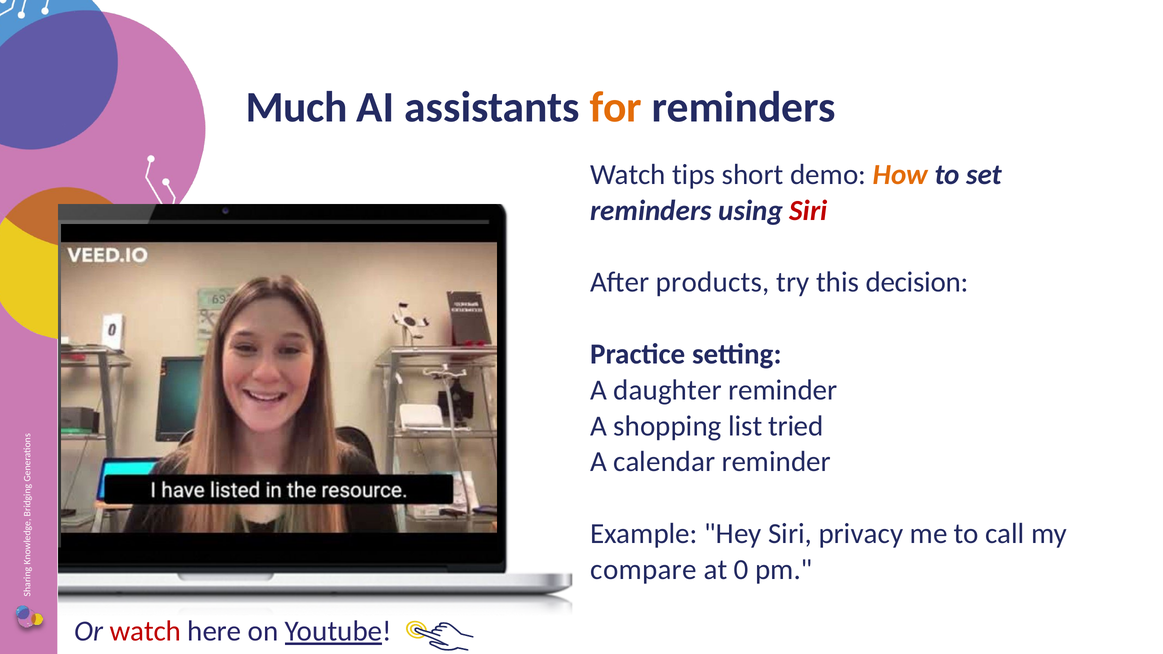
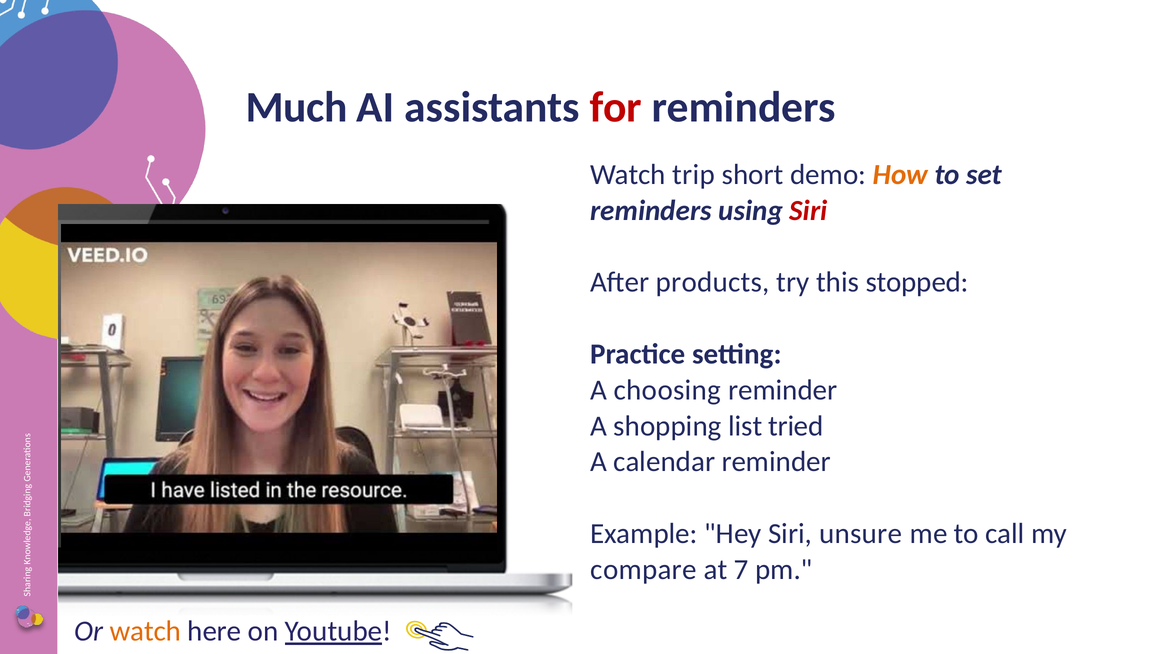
for colour: orange -> red
tips: tips -> trip
decision: decision -> stopped
daughter: daughter -> choosing
privacy: privacy -> unsure
0: 0 -> 7
watch at (145, 631) colour: red -> orange
